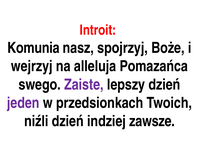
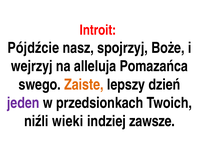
Komunia: Komunia -> Pójdźcie
Zaiste colour: purple -> orange
niźli dzień: dzień -> wieki
